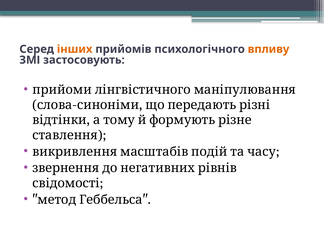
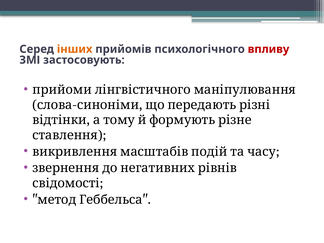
впливу colour: orange -> red
